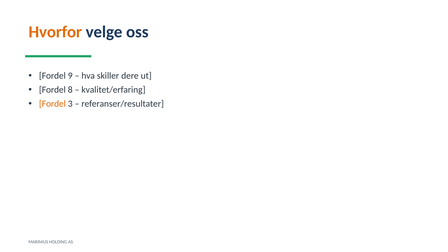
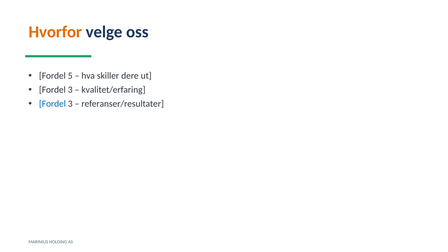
9: 9 -> 5
8 at (70, 90): 8 -> 3
Fordel at (52, 104) colour: orange -> blue
